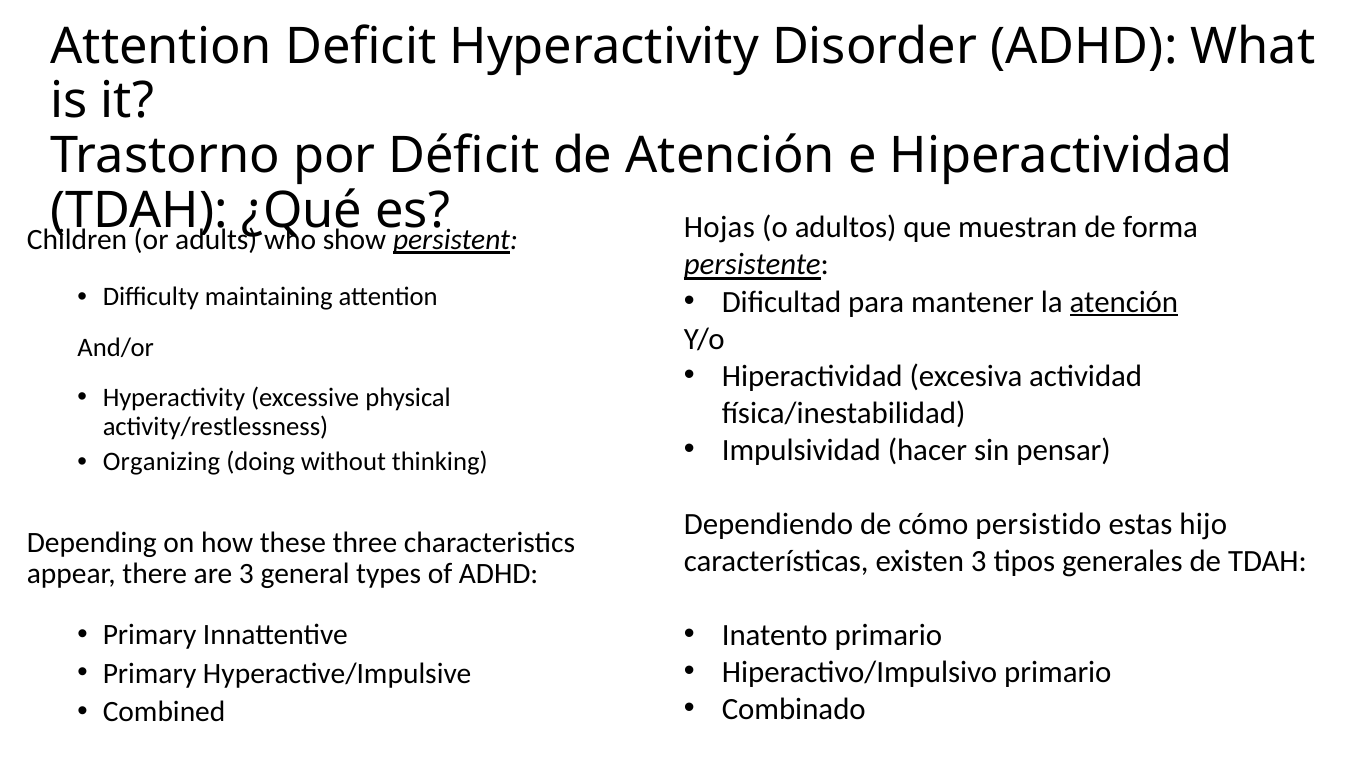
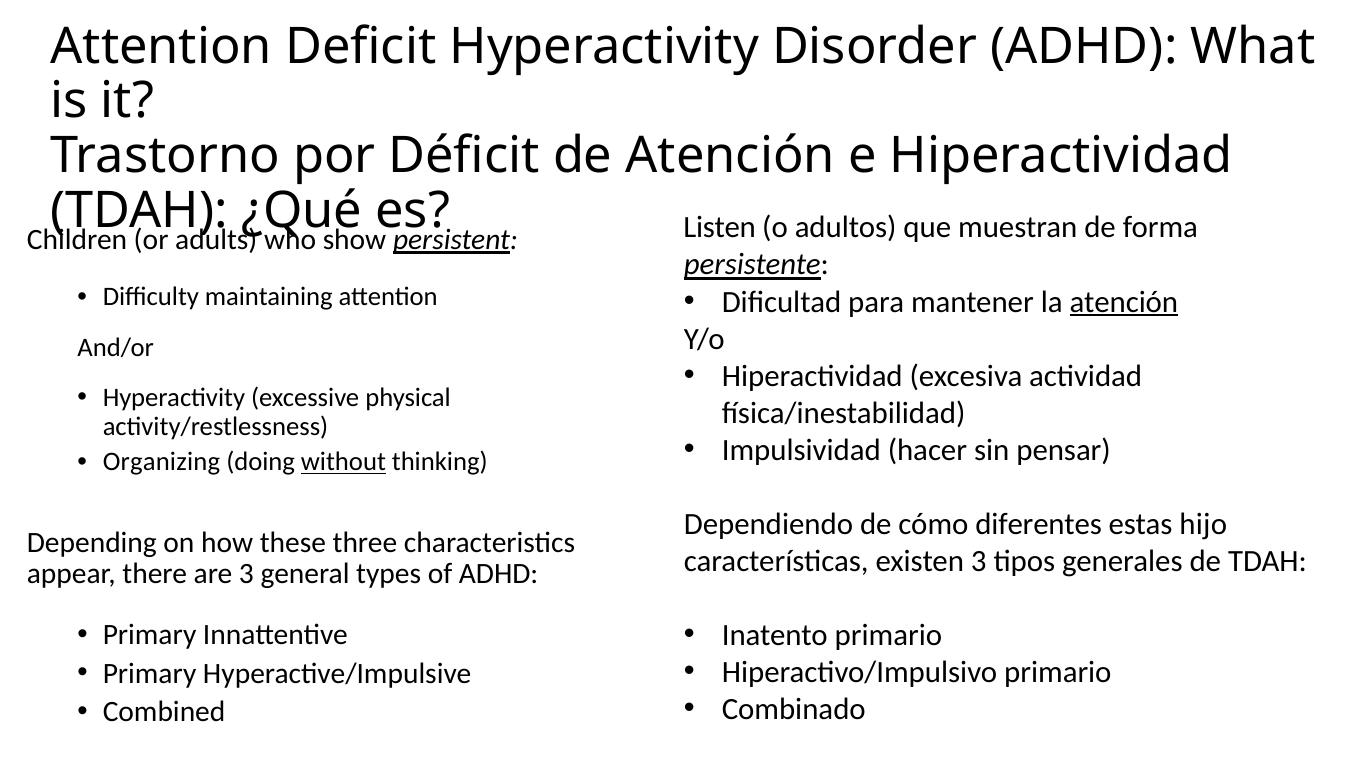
Hojas: Hojas -> Listen
without underline: none -> present
persistido: persistido -> diferentes
